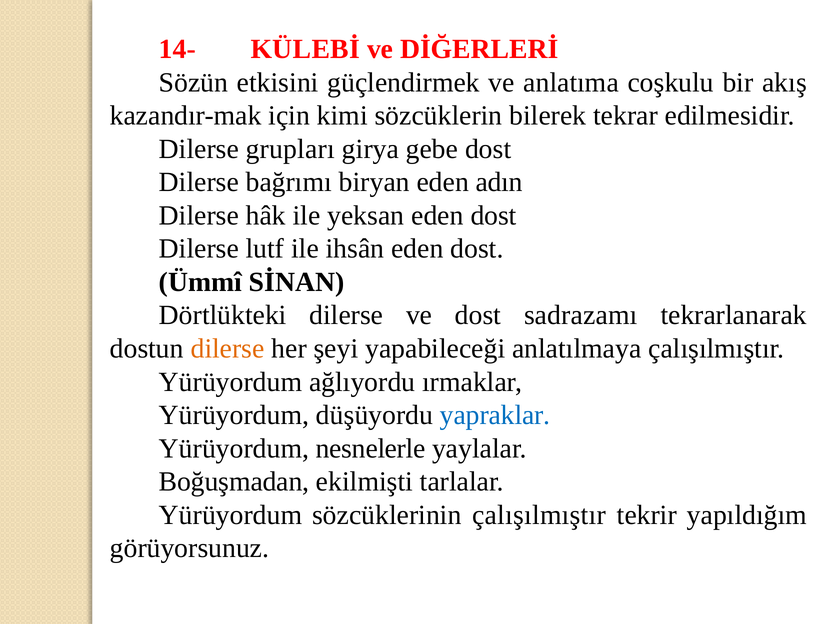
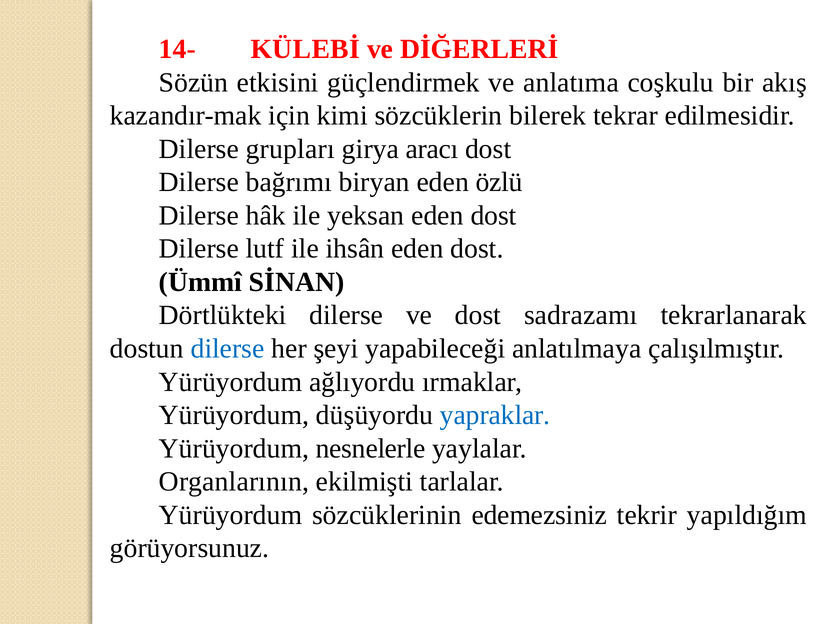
gebe: gebe -> aracı
adın: adın -> özlü
dilerse at (228, 349) colour: orange -> blue
Boğuşmadan: Boğuşmadan -> Organlarının
sözcüklerinin çalışılmıştır: çalışılmıştır -> edemezsiniz
